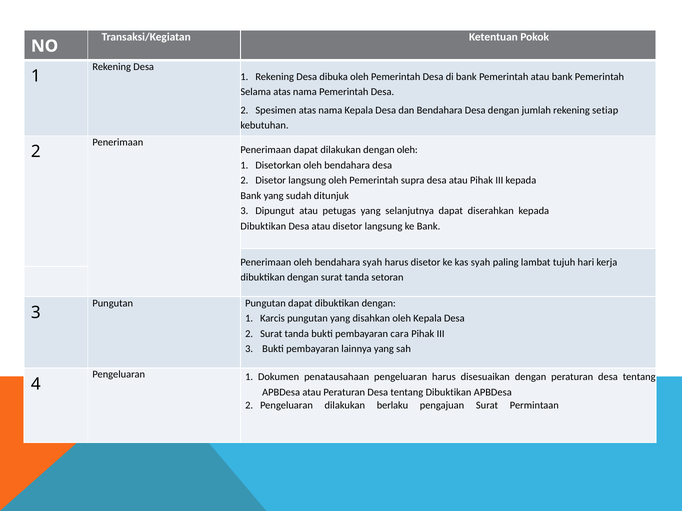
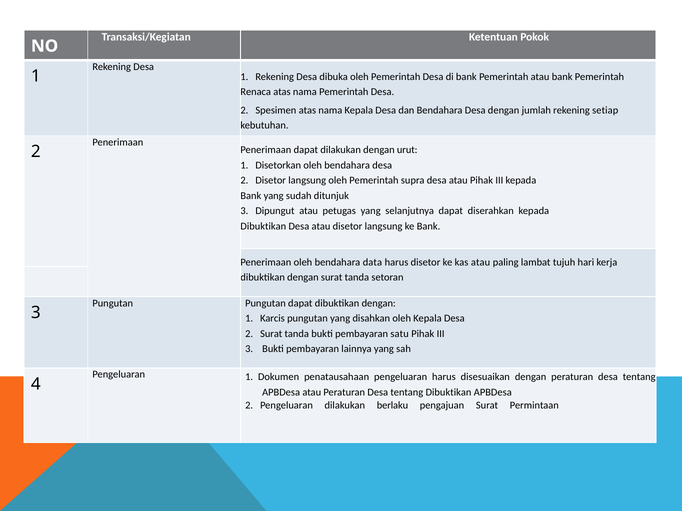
Selama: Selama -> Renaca
dengan oleh: oleh -> urut
bendahara syah: syah -> data
kas syah: syah -> atau
cara: cara -> satu
